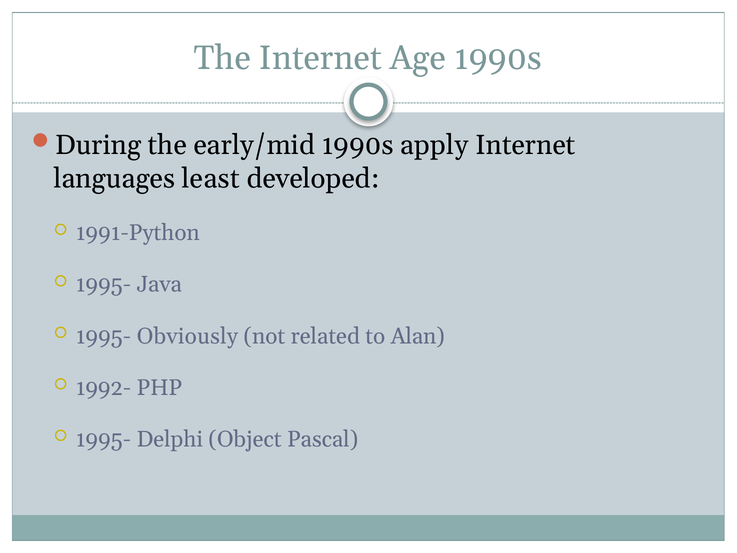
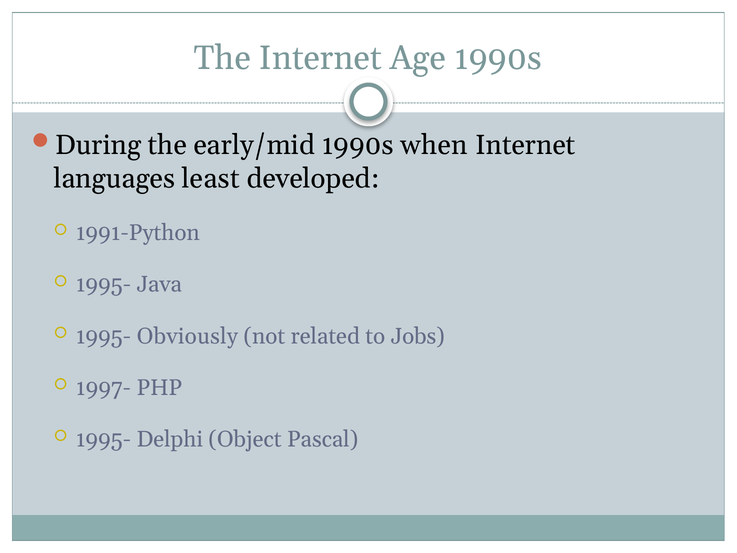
apply: apply -> when
Alan: Alan -> Jobs
1992-: 1992- -> 1997-
